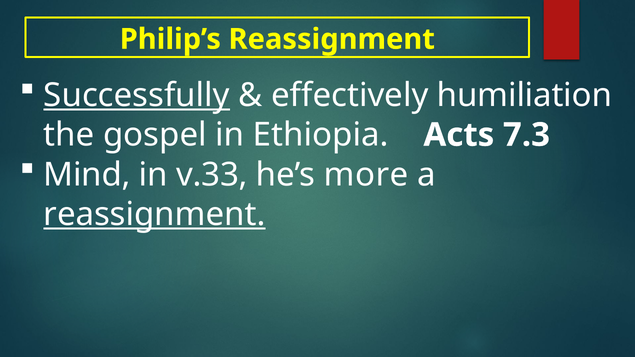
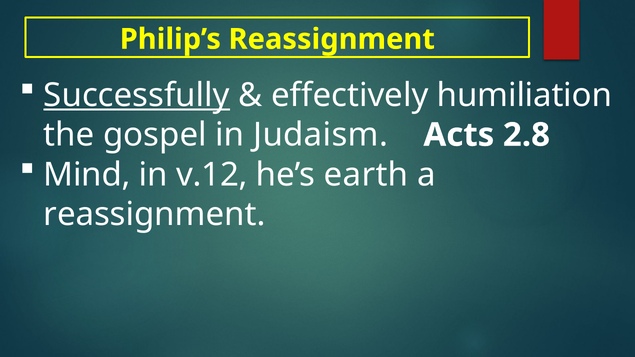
Ethiopia: Ethiopia -> Judaism
7.3: 7.3 -> 2.8
v.33: v.33 -> v.12
more: more -> earth
reassignment at (154, 214) underline: present -> none
